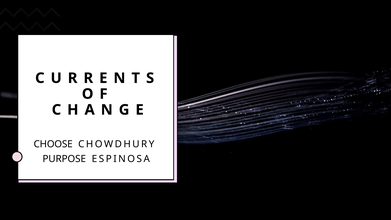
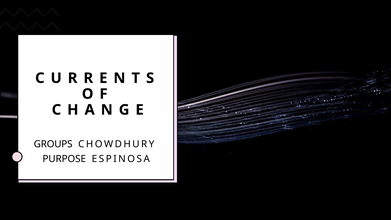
CHOOSE: CHOOSE -> GROUPS
